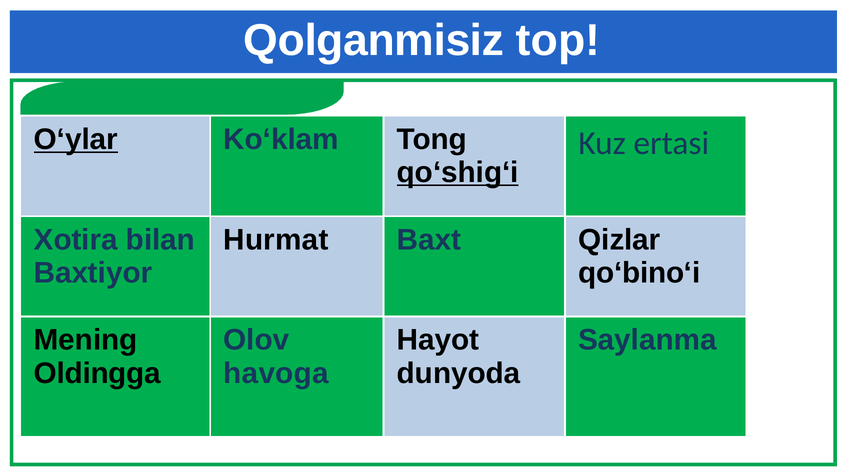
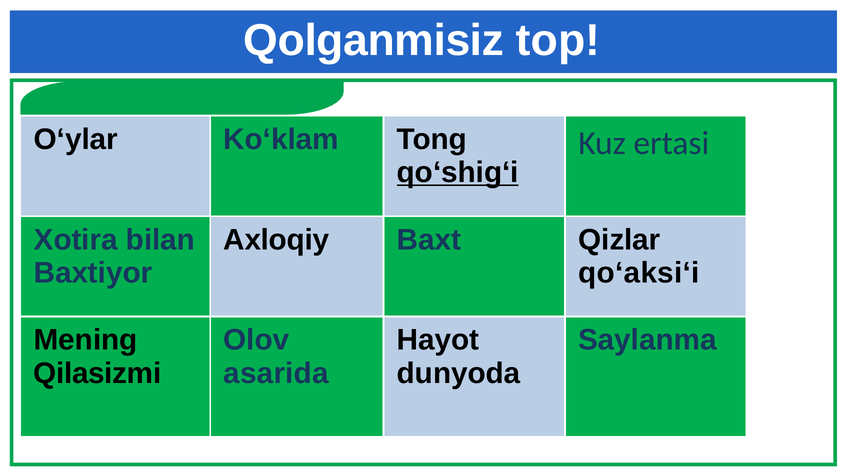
O‘ylar underline: present -> none
Hurmat: Hurmat -> Axloqiy
qo‘bino‘i: qo‘bino‘i -> qo‘aksi‘i
Oldingga: Oldingga -> Qilasizmi
havoga: havoga -> asarida
